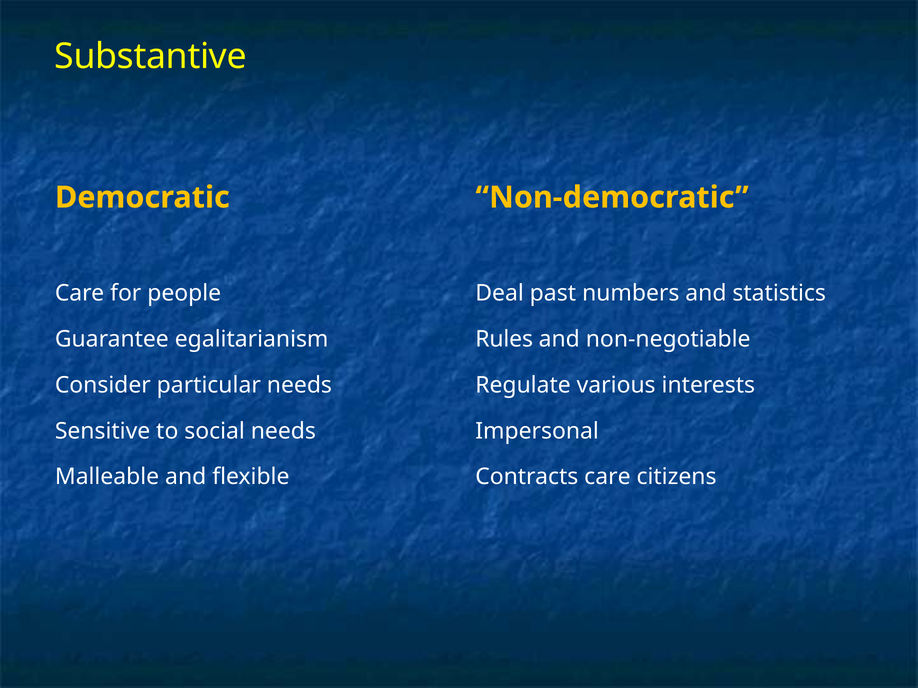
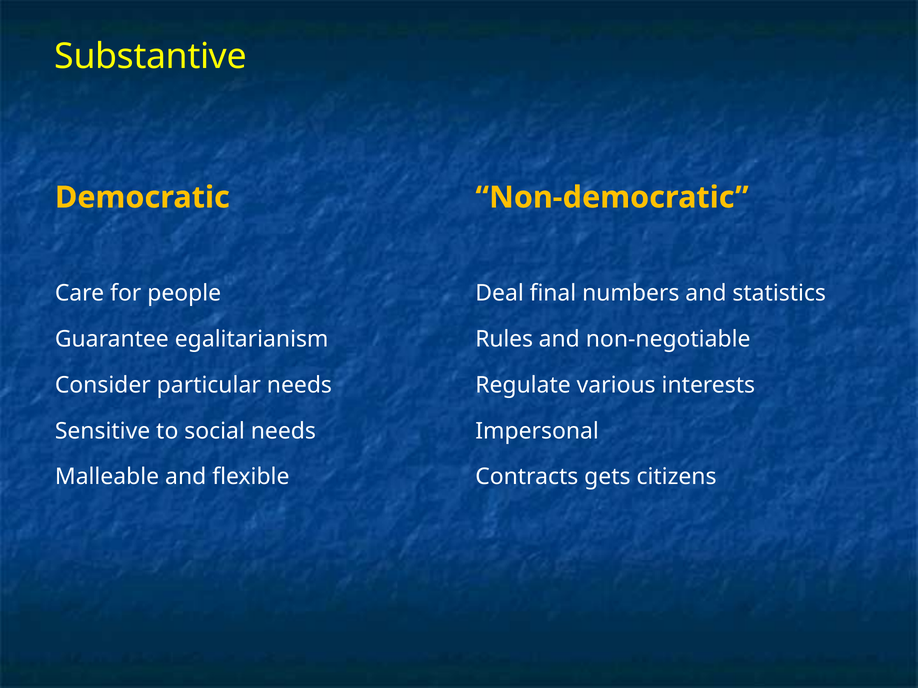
past: past -> final
Contracts care: care -> gets
